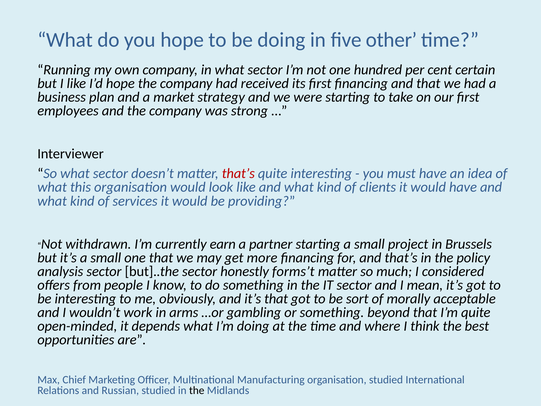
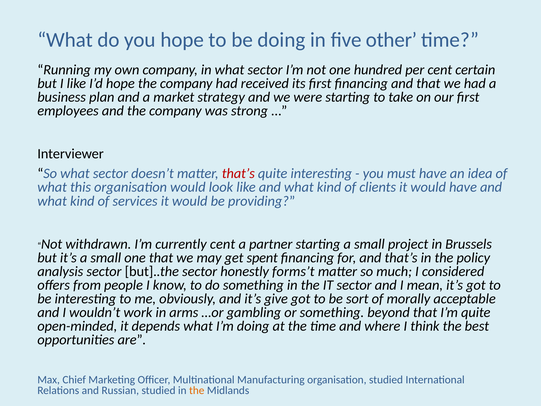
currently earn: earn -> cent
more: more -> spent
it’s that: that -> give
the at (197, 390) colour: black -> orange
